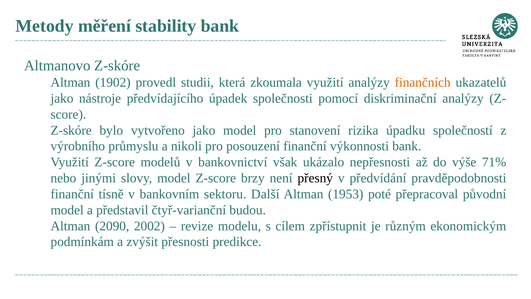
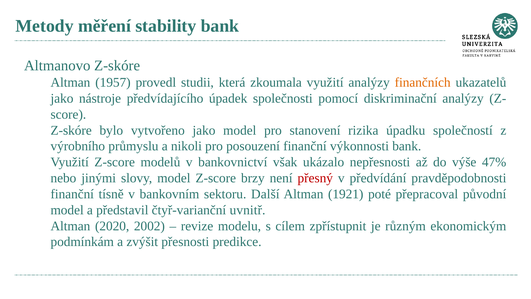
1902: 1902 -> 1957
71%: 71% -> 47%
přesný colour: black -> red
1953: 1953 -> 1921
budou: budou -> uvnitř
2090: 2090 -> 2020
